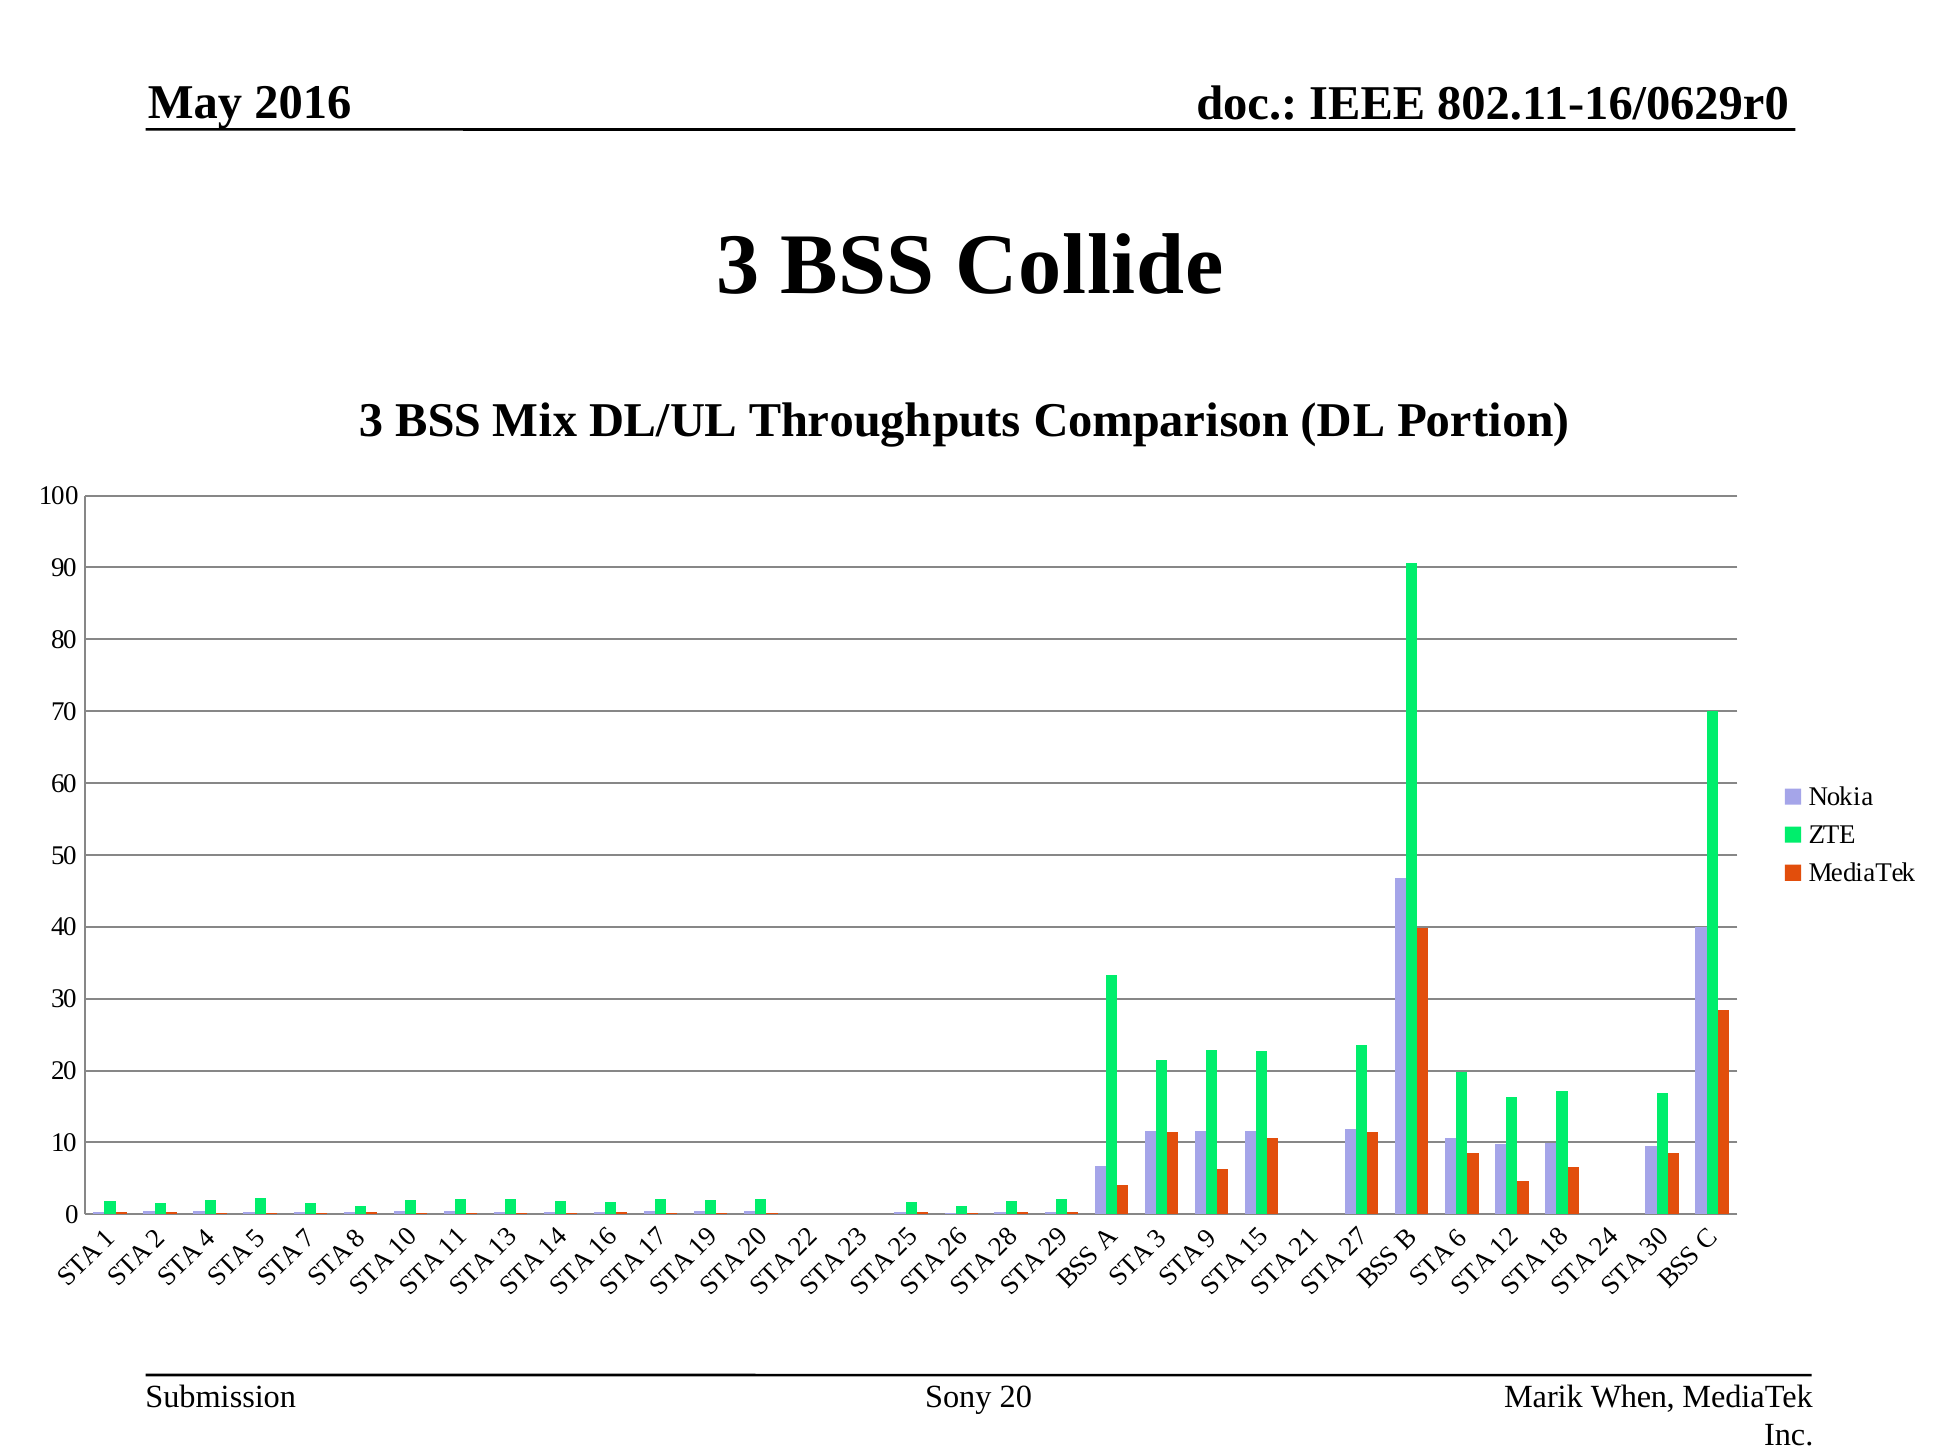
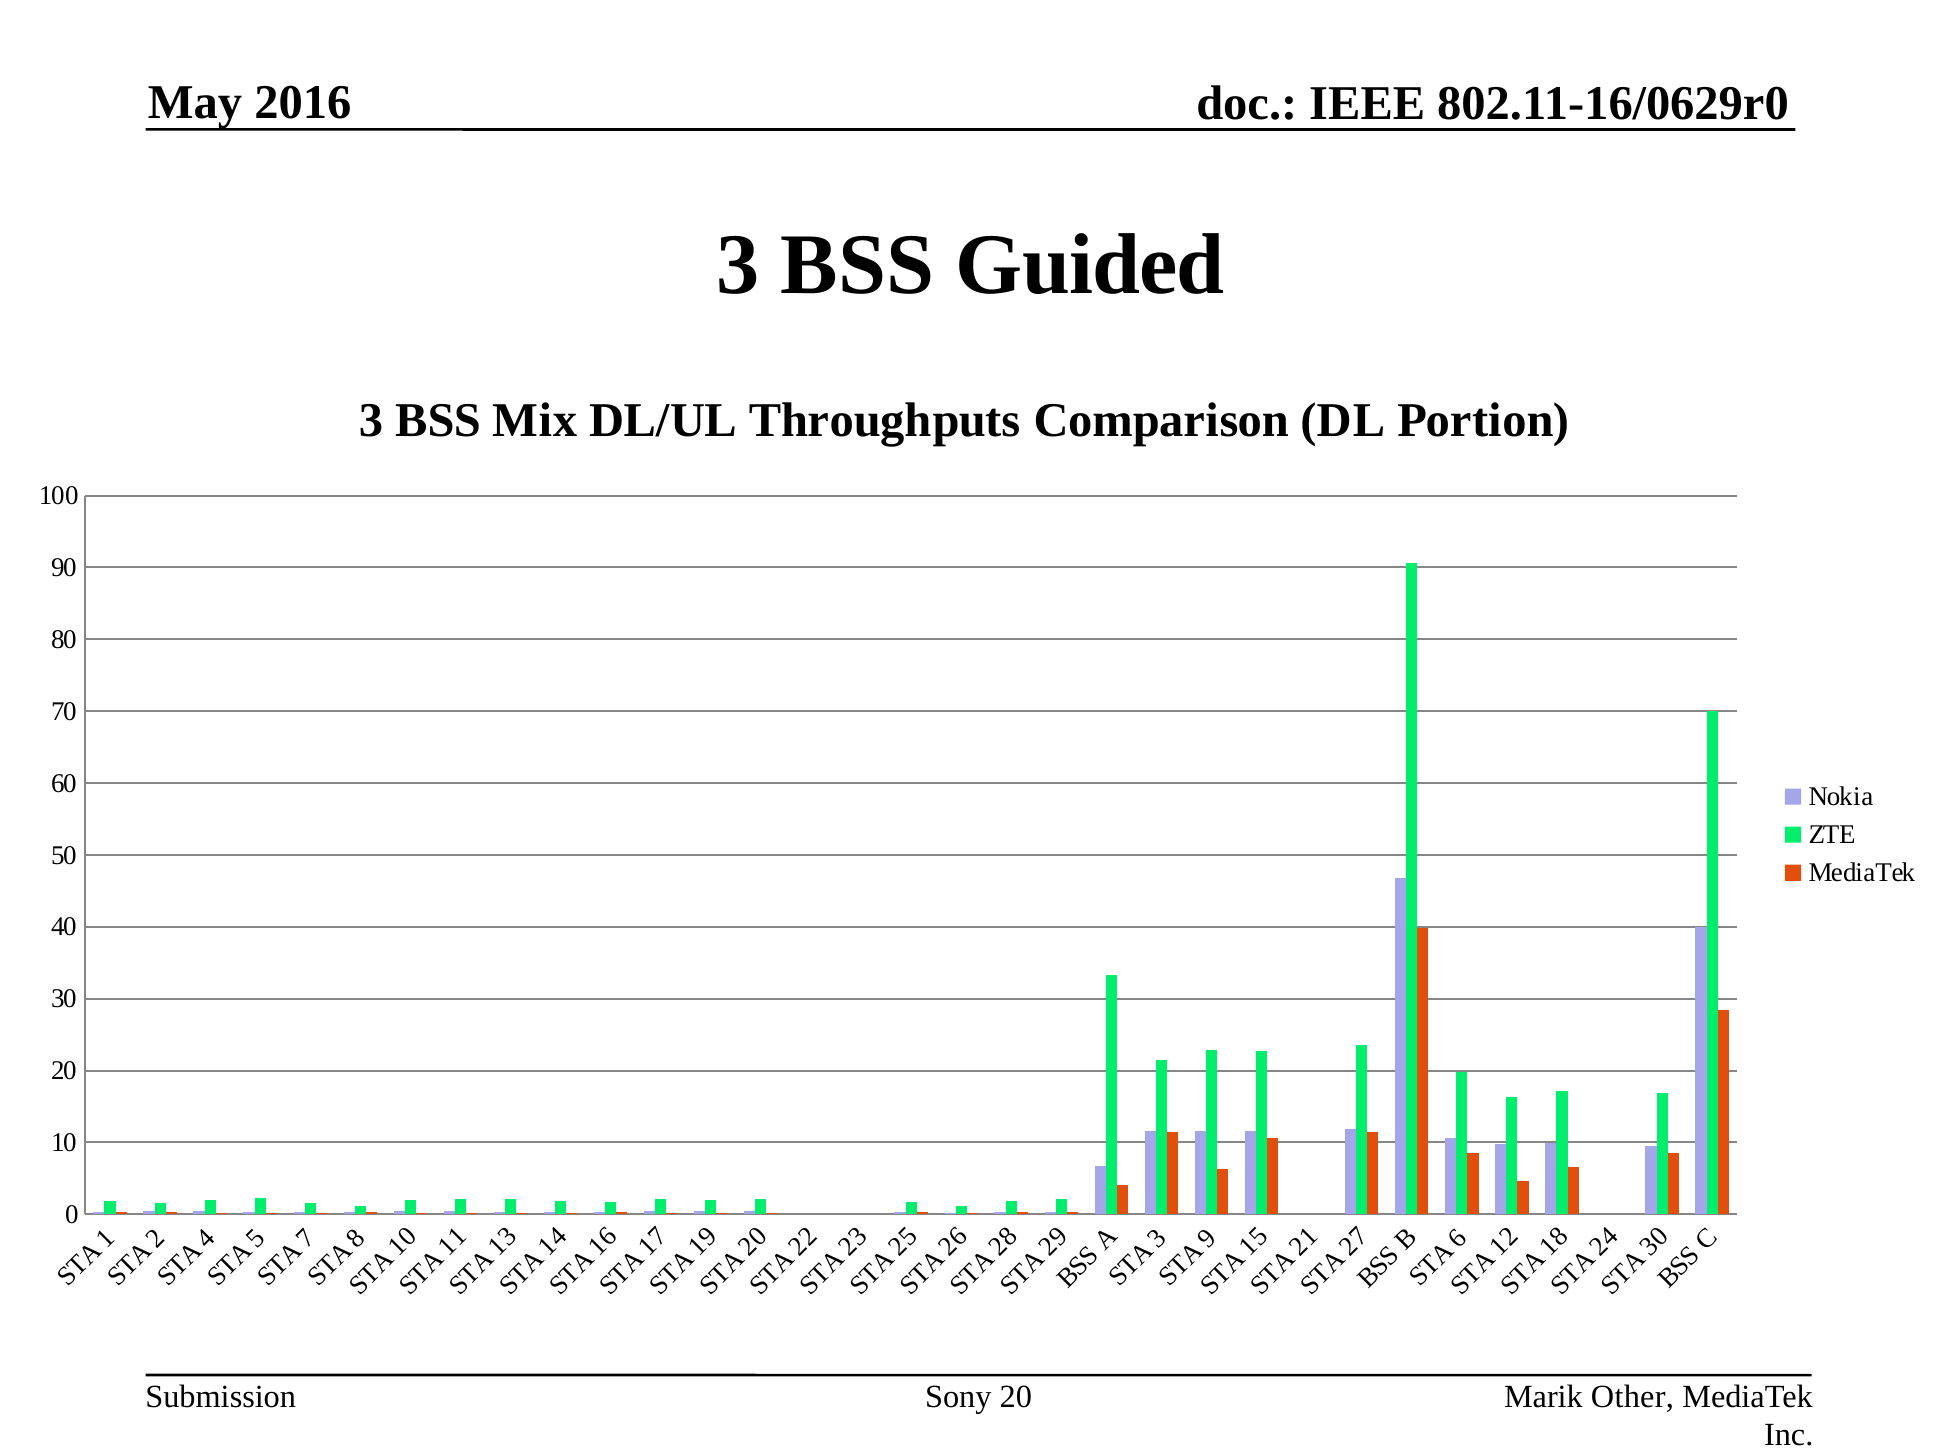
Collide: Collide -> Guided
When: When -> Other
